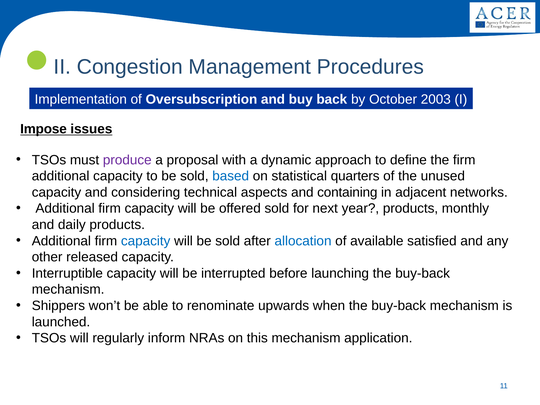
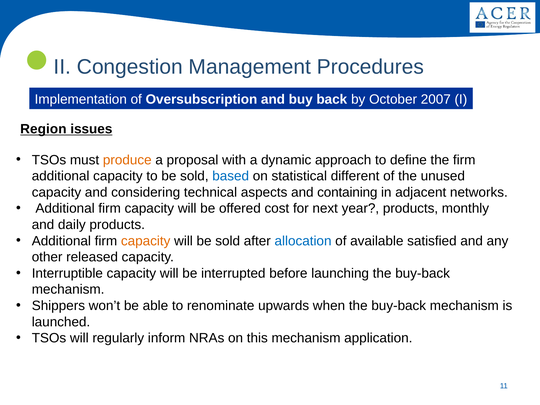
2003: 2003 -> 2007
Impose: Impose -> Region
produce colour: purple -> orange
quarters: quarters -> different
offered sold: sold -> cost
capacity at (146, 241) colour: blue -> orange
